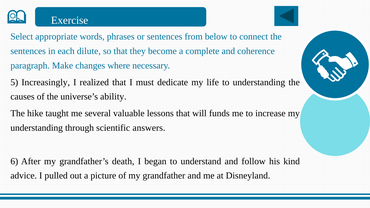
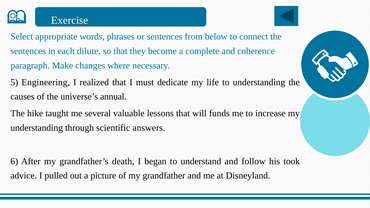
Increasingly: Increasingly -> Engineering
ability: ability -> annual
kind: kind -> took
